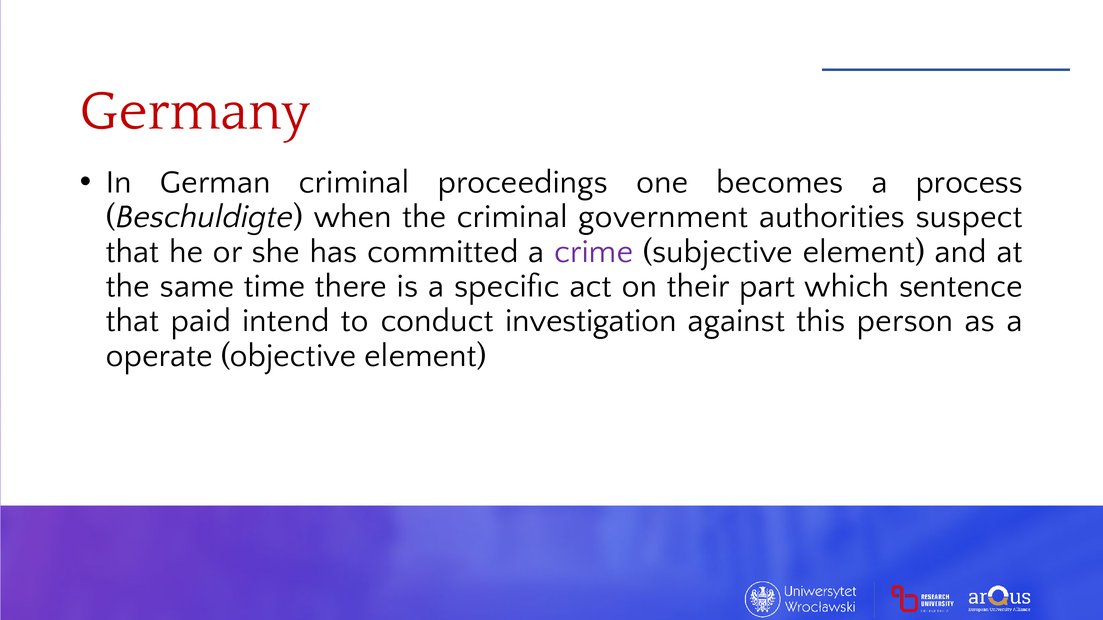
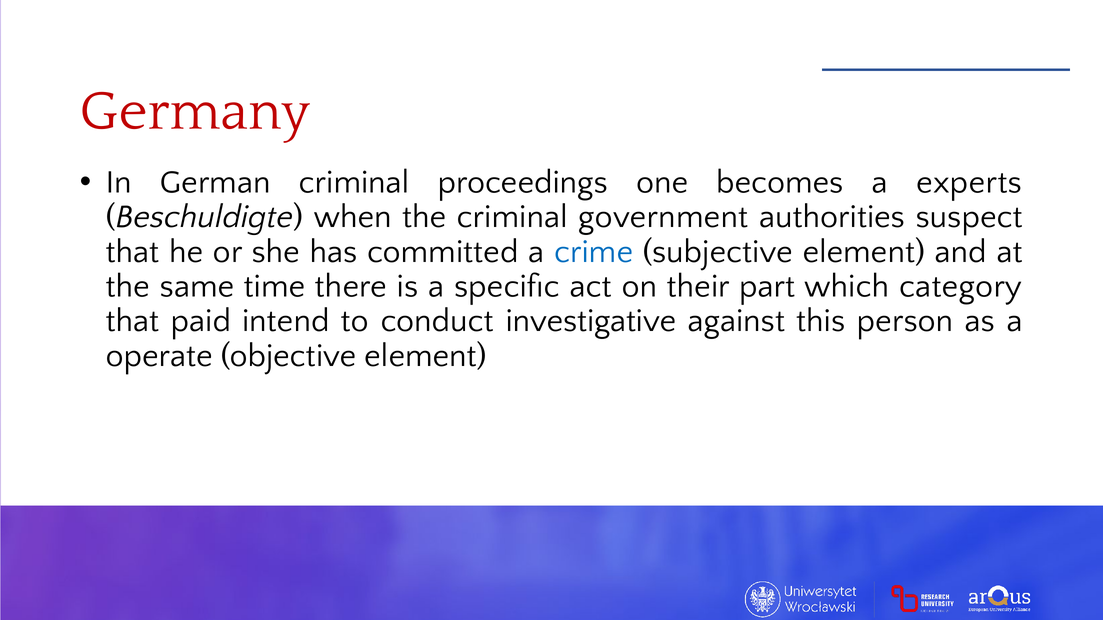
process: process -> experts
crime colour: purple -> blue
sentence: sentence -> category
investigation: investigation -> investigative
